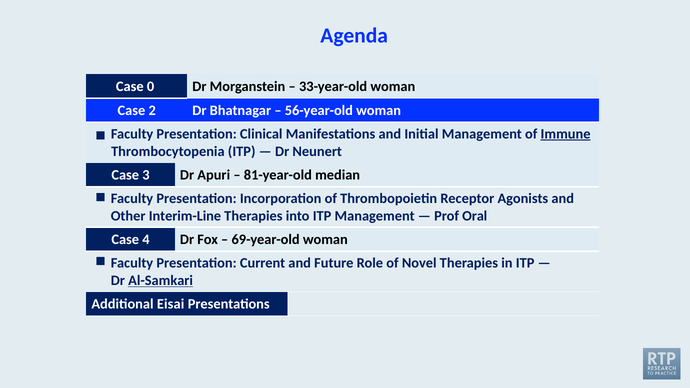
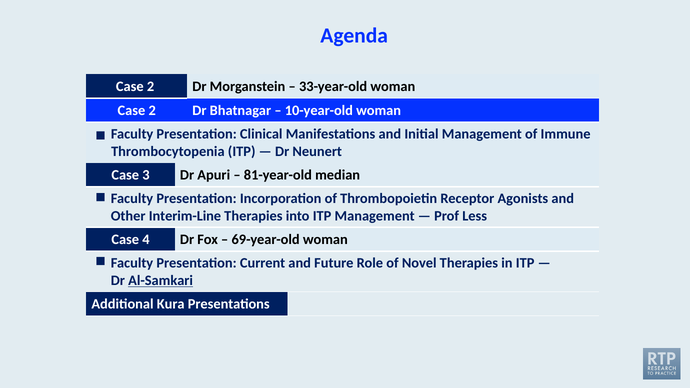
0 at (151, 86): 0 -> 2
56-year-old: 56-year-old -> 10-year-old
Immune underline: present -> none
Oral: Oral -> Less
Eisai: Eisai -> Kura
